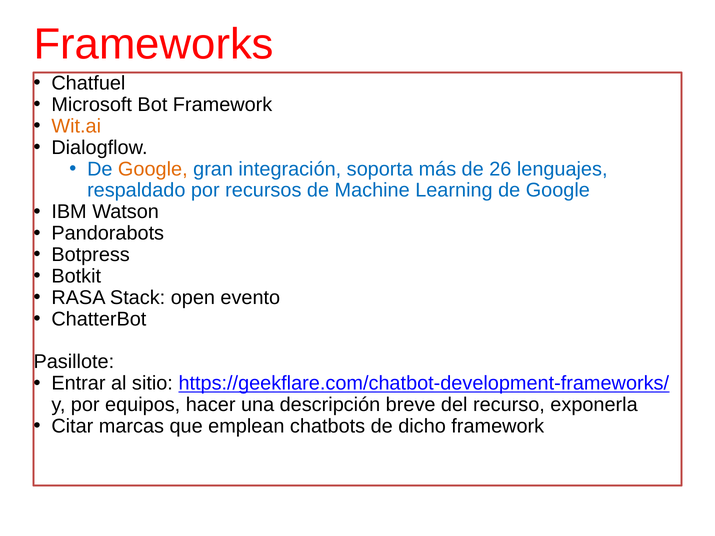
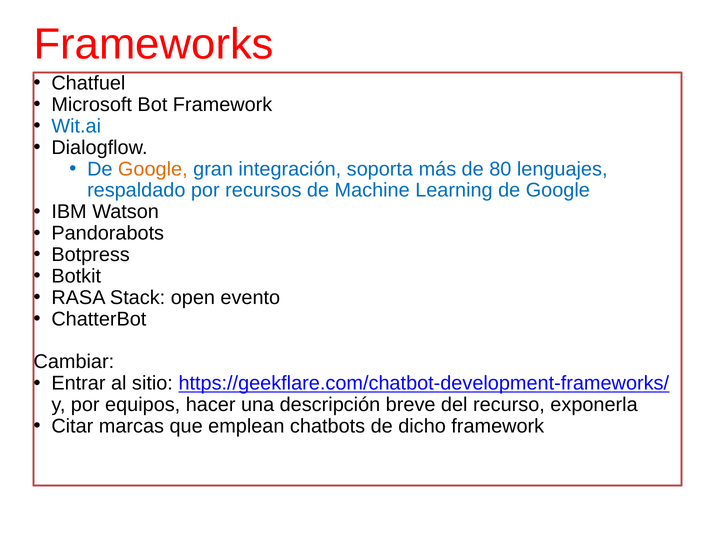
Wit.ai colour: orange -> blue
26: 26 -> 80
Pasillote: Pasillote -> Cambiar
